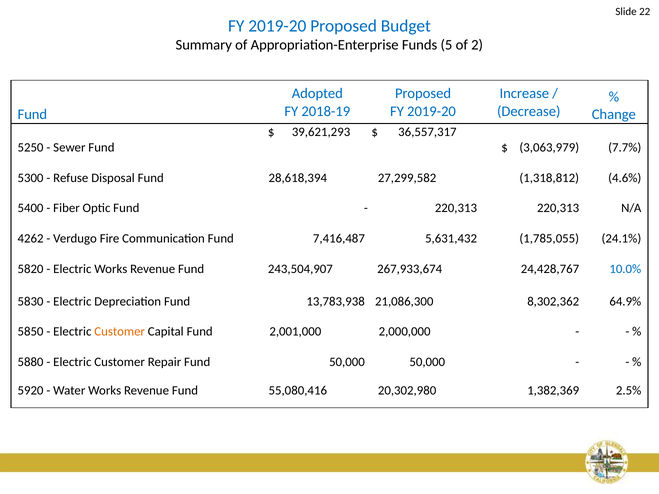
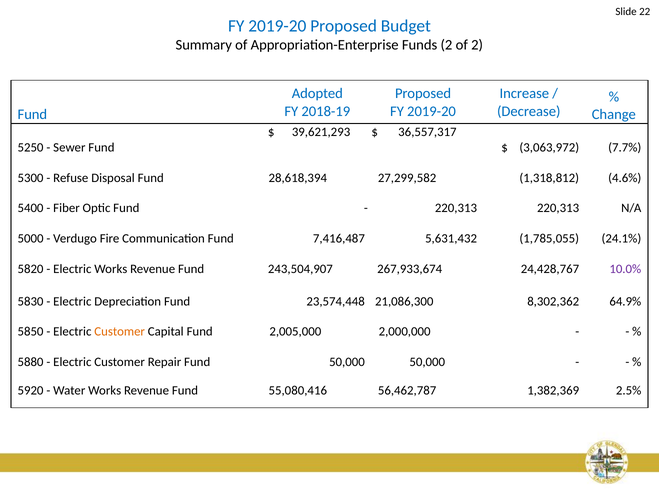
Funds 5: 5 -> 2
3,063,979: 3,063,979 -> 3,063,972
4262: 4262 -> 5000
10.0% colour: blue -> purple
13,783,938: 13,783,938 -> 23,574,448
2,001,000: 2,001,000 -> 2,005,000
20,302,980: 20,302,980 -> 56,462,787
